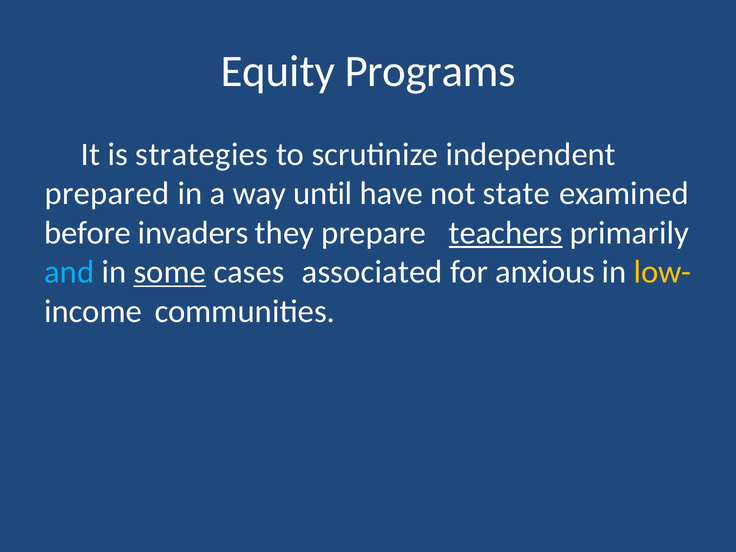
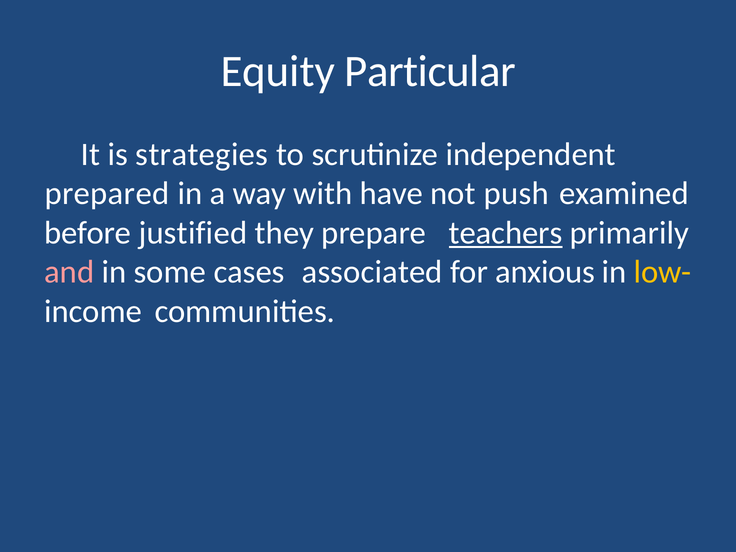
Programs: Programs -> Particular
until: until -> with
state: state -> push
invaders: invaders -> justified
and colour: light blue -> pink
some underline: present -> none
